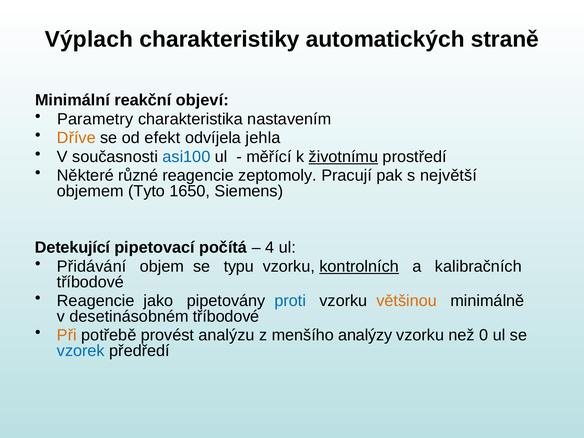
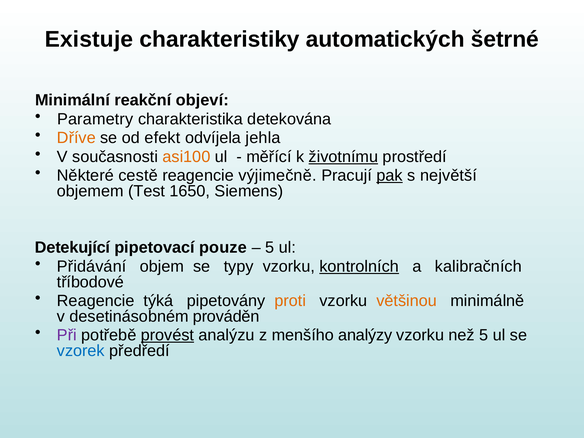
Výplach: Výplach -> Existuje
straně: straně -> šetrné
nastavením: nastavením -> detekována
asi100 colour: blue -> orange
různé: různé -> cestě
zeptomoly: zeptomoly -> výjimečně
pak underline: none -> present
Tyto: Tyto -> Test
počítá: počítá -> pouze
4 at (270, 248): 4 -> 5
typu: typu -> typy
jako: jako -> týká
proti colour: blue -> orange
desetinásobném tříbodové: tříbodové -> prováděn
Při colour: orange -> purple
provést underline: none -> present
než 0: 0 -> 5
